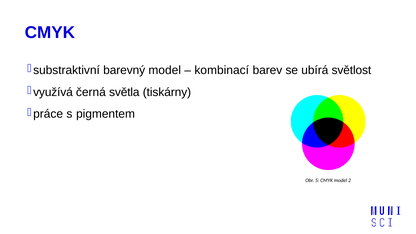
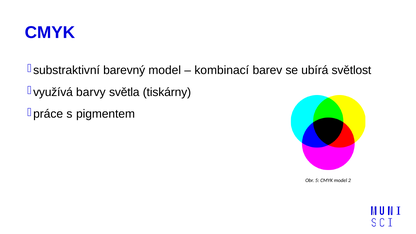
černá: černá -> barvy
